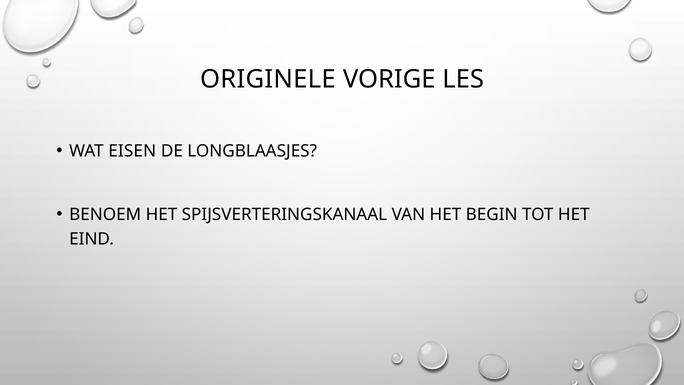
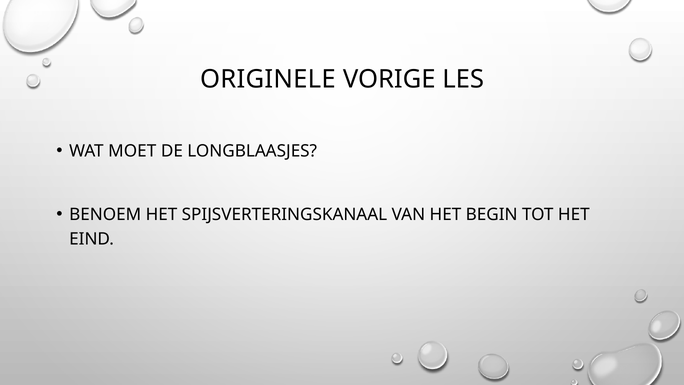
EISEN: EISEN -> MOET
